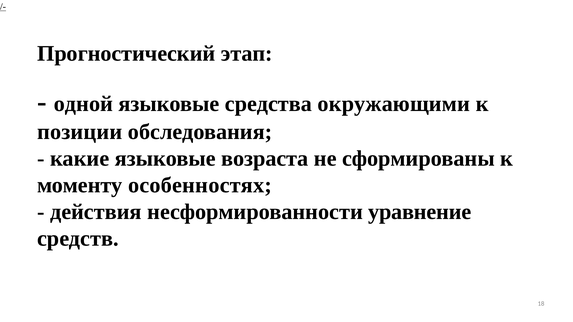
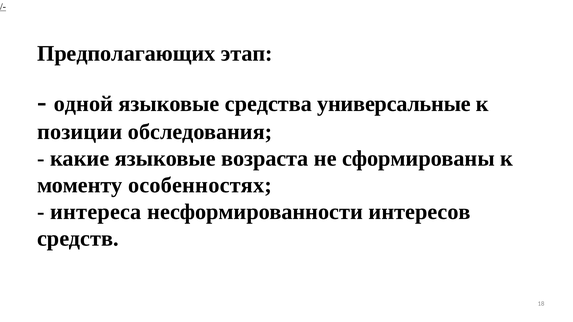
Прогностический: Прогностический -> Предполагающих
окружающими: окружающими -> универсальные
действия: действия -> интереса
уравнение: уравнение -> интересов
